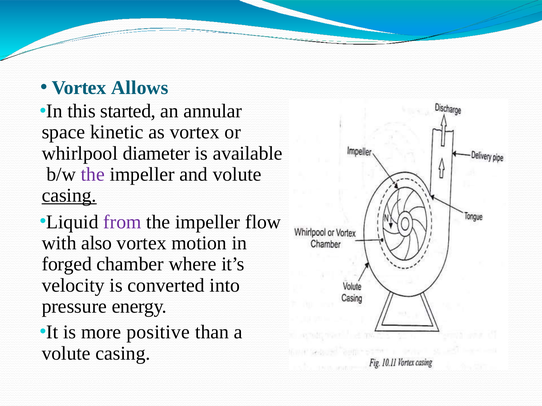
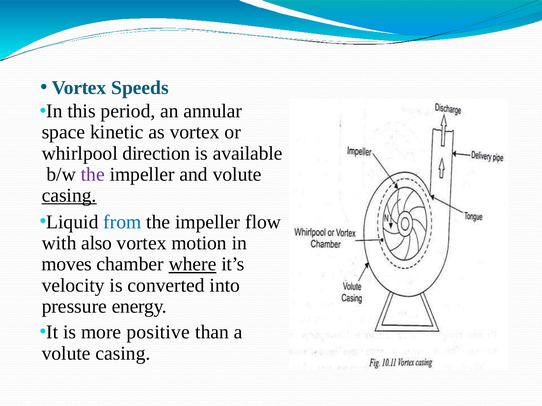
Allows: Allows -> Speeds
started: started -> period
diameter: diameter -> direction
from colour: purple -> blue
forged: forged -> moves
where underline: none -> present
